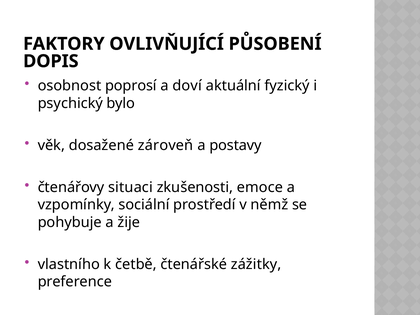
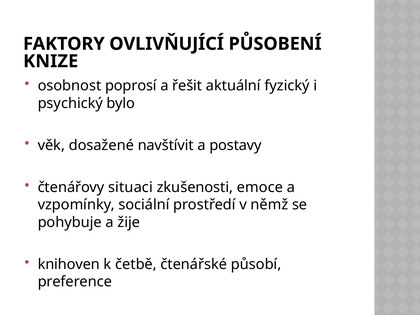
DOPIS: DOPIS -> KNIZE
doví: doví -> řešit
zároveň: zároveň -> navštívit
vlastního: vlastního -> knihoven
zážitky: zážitky -> působí
